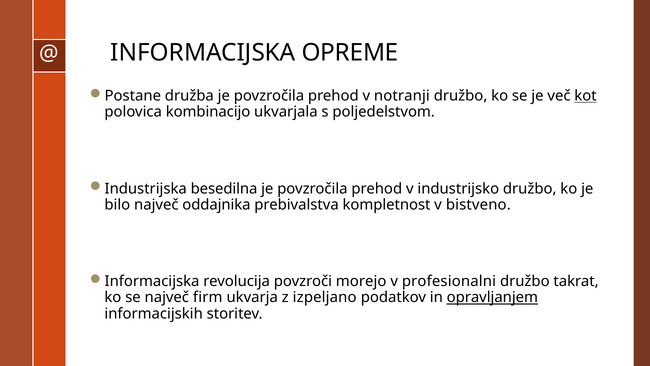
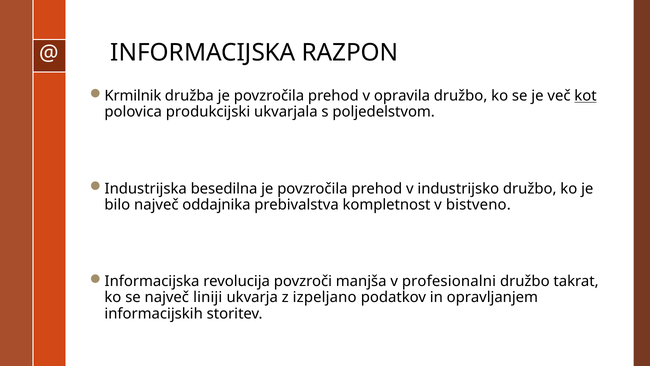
OPREME: OPREME -> RAZPON
Postane: Postane -> Krmilnik
notranji: notranji -> opravila
kombinacijo: kombinacijo -> produkcijski
morejo: morejo -> manjša
firm: firm -> liniji
opravljanjem underline: present -> none
